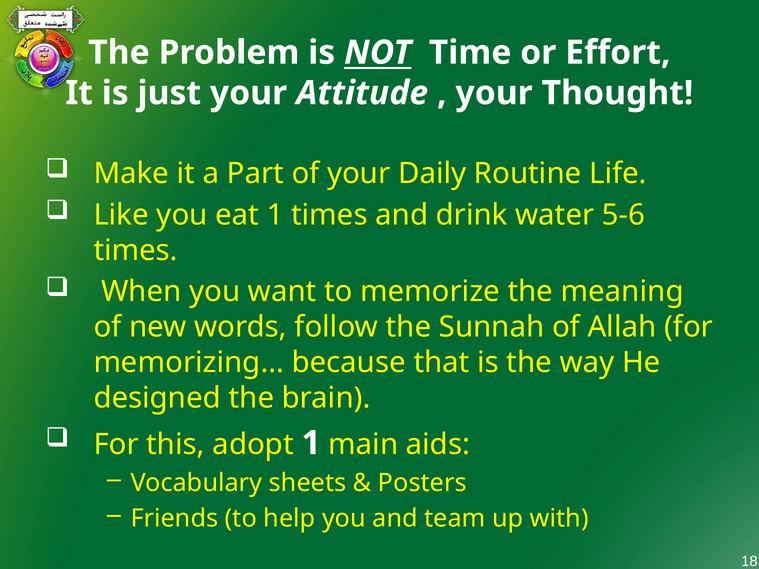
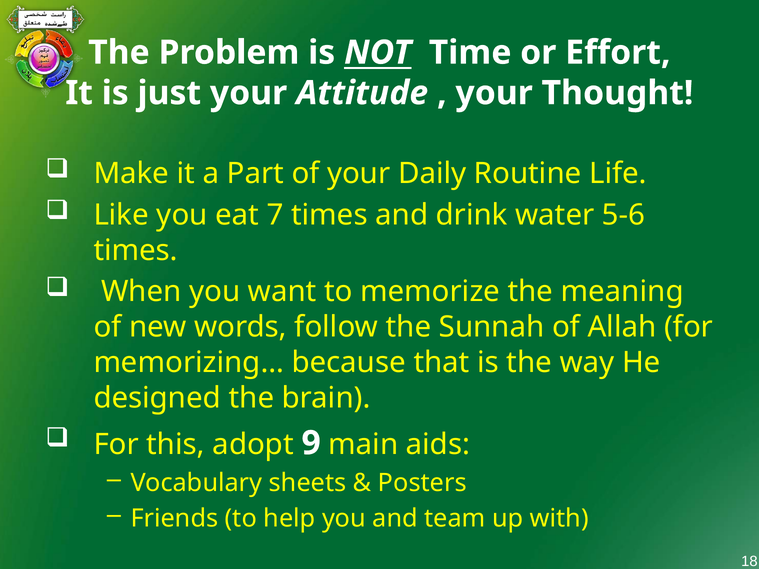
eat 1: 1 -> 7
adopt 1: 1 -> 9
